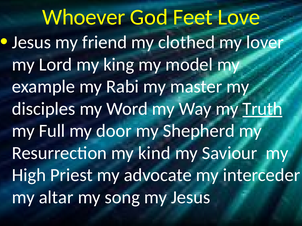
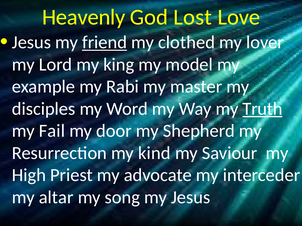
Whoever: Whoever -> Heavenly
Feet: Feet -> Lost
friend underline: none -> present
Full: Full -> Fail
